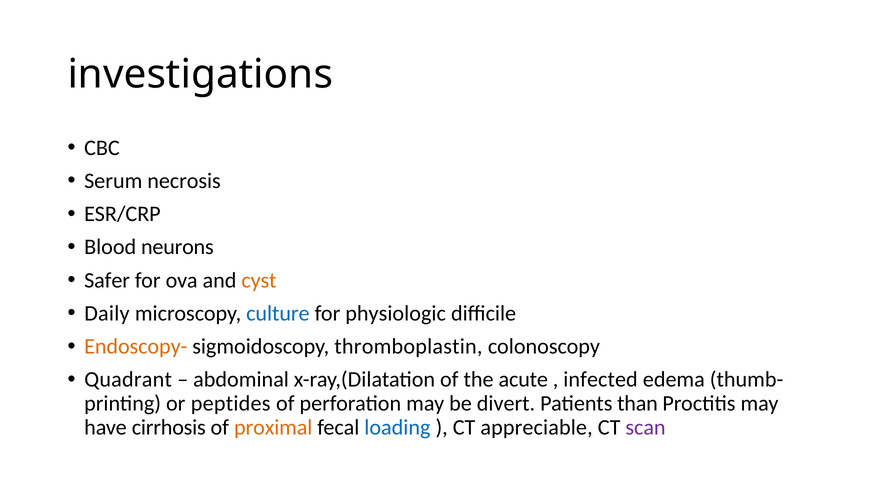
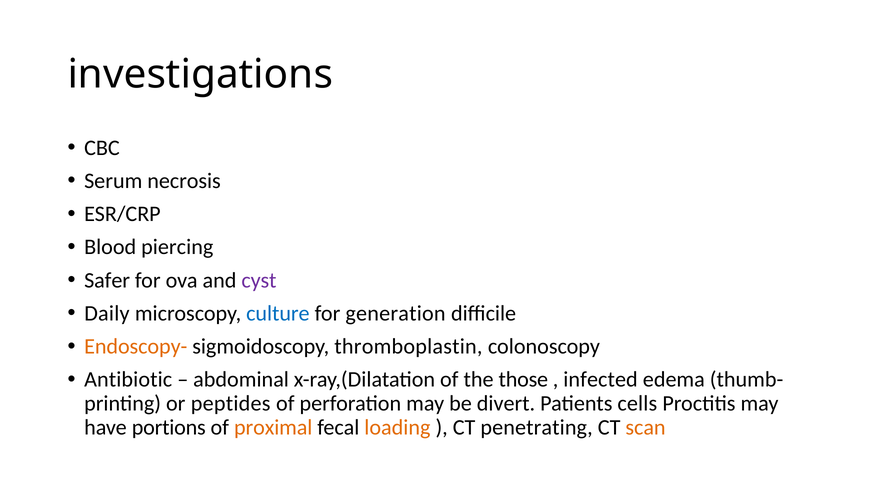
neurons: neurons -> piercing
cyst colour: orange -> purple
physiologic: physiologic -> generation
Quadrant: Quadrant -> Antibiotic
acute: acute -> those
than: than -> cells
cirrhosis: cirrhosis -> portions
loading colour: blue -> orange
appreciable: appreciable -> penetrating
scan colour: purple -> orange
